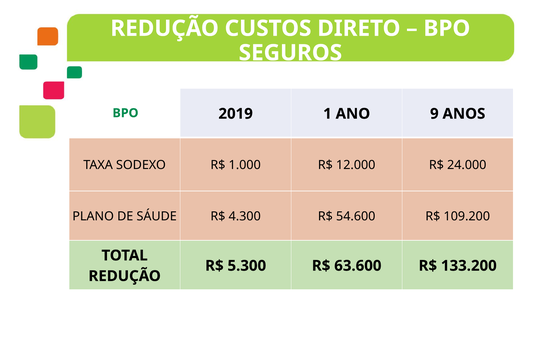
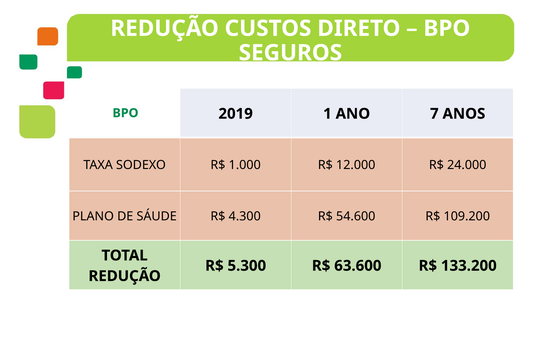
9: 9 -> 7
